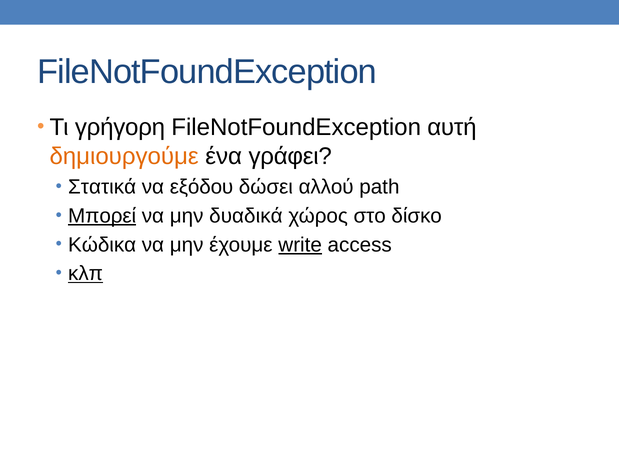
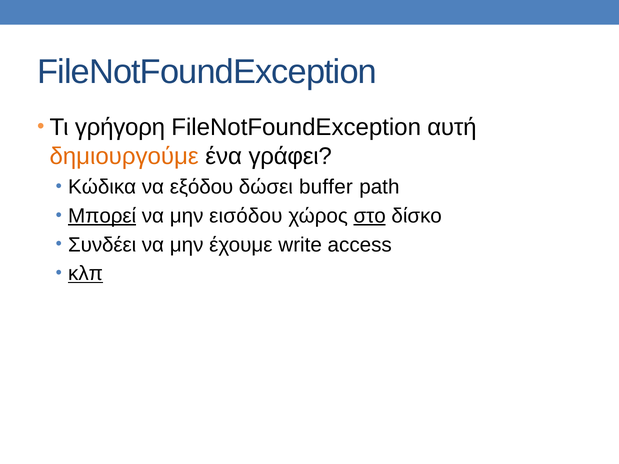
Στατικά: Στατικά -> Κώδικα
αλλού: αλλού -> buffer
δυαδικά: δυαδικά -> εισόδου
στο underline: none -> present
Κώδικα: Κώδικα -> Συνδέει
write underline: present -> none
